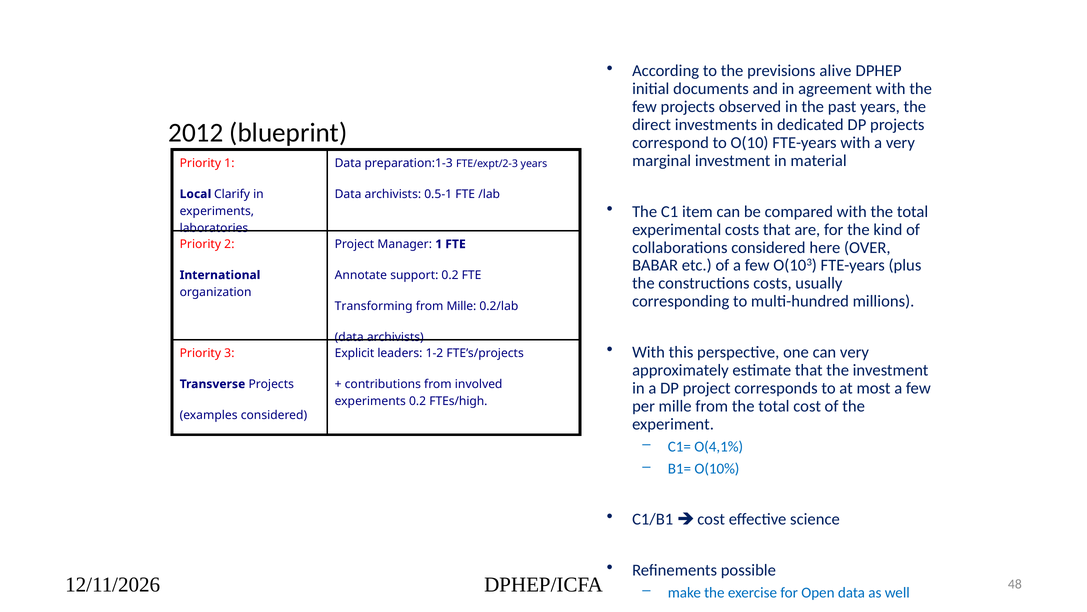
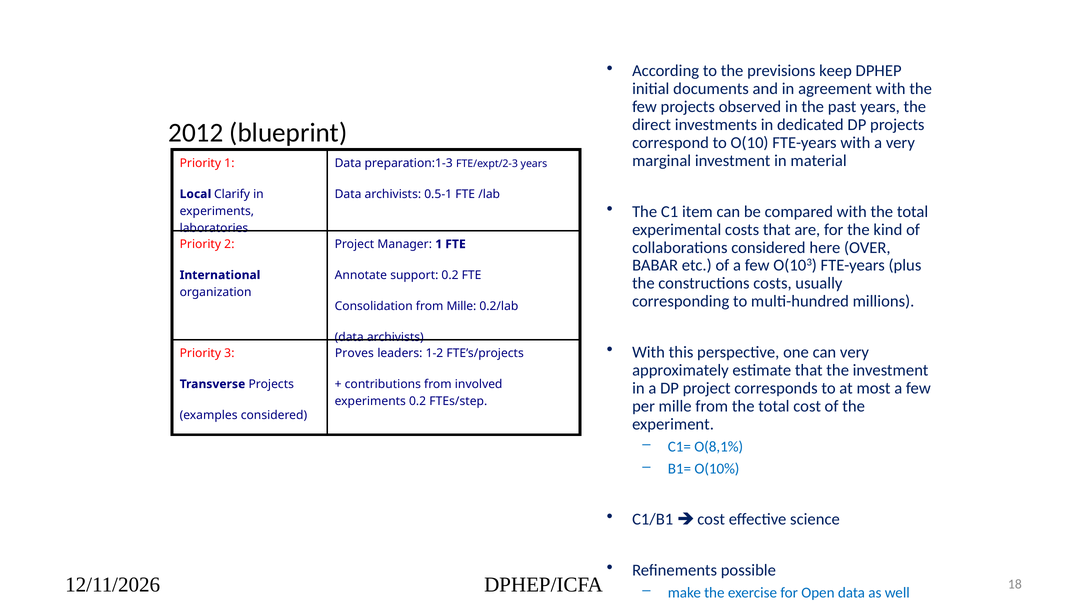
alive: alive -> keep
Transforming: Transforming -> Consolidation
Explicit: Explicit -> Proves
FTEs/high: FTEs/high -> FTEs/step
O(4,1%: O(4,1% -> O(8,1%
48: 48 -> 18
